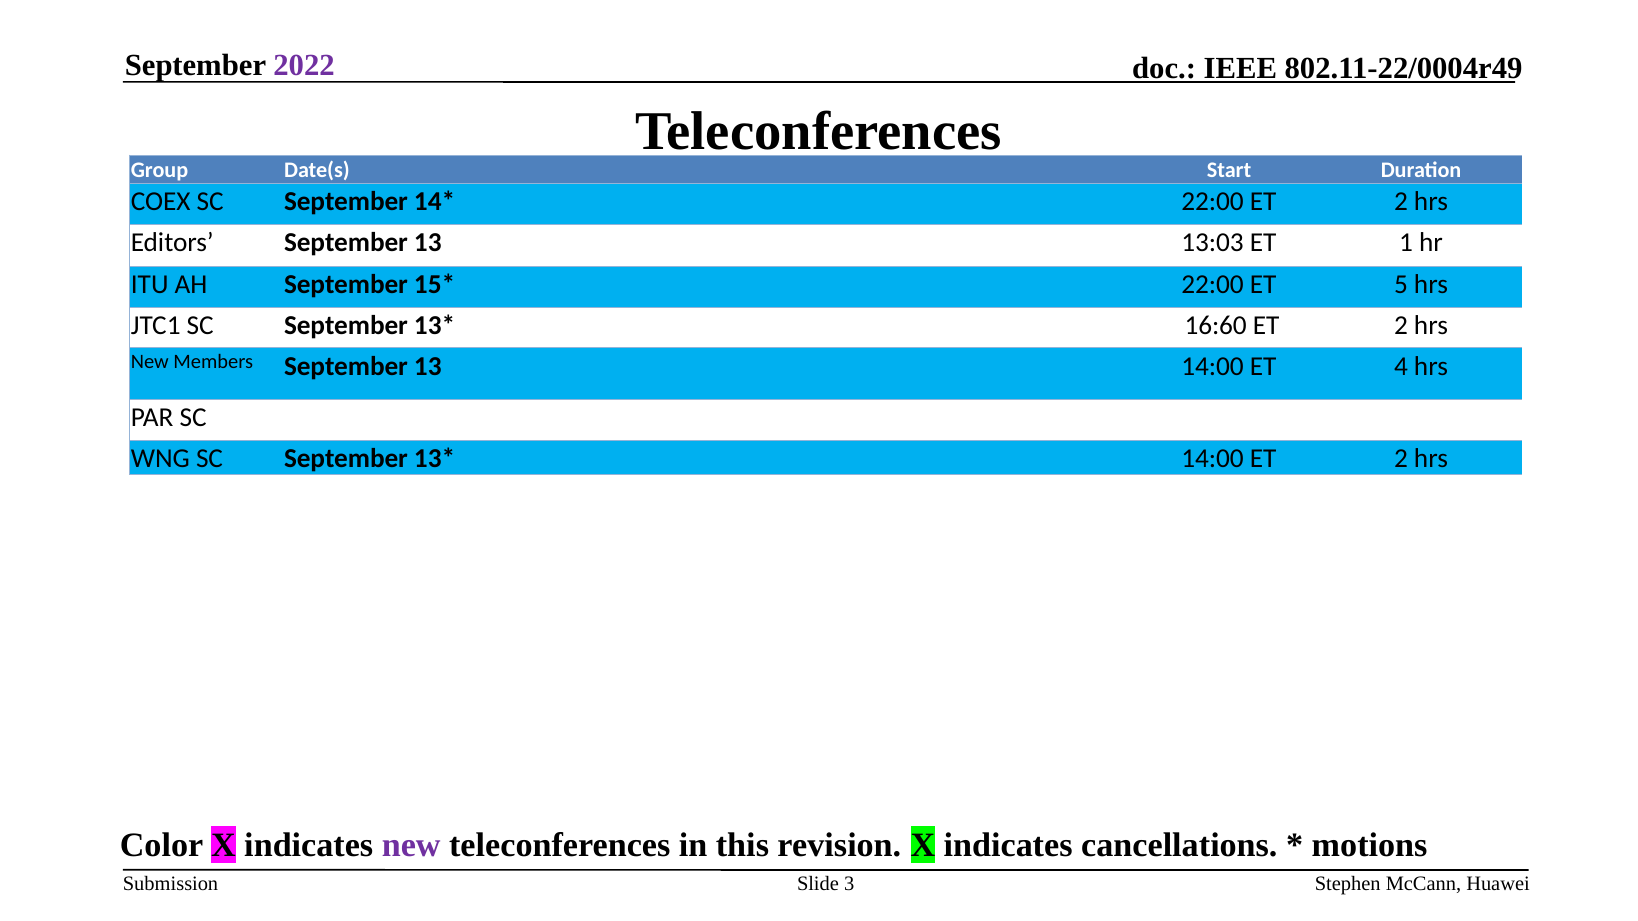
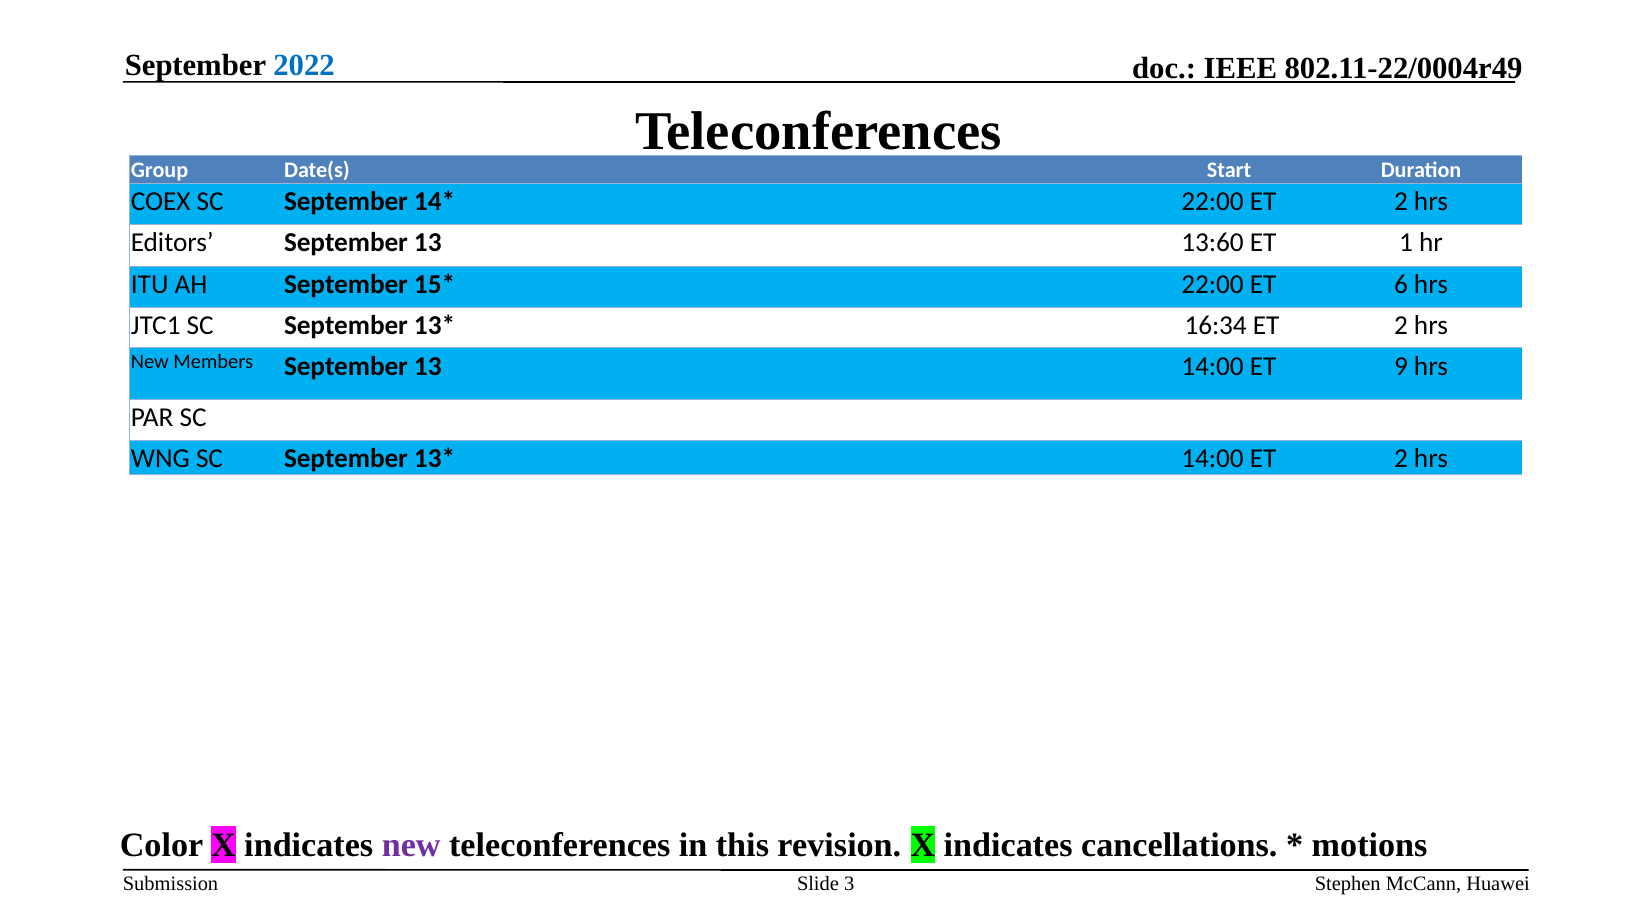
2022 colour: purple -> blue
13:03: 13:03 -> 13:60
5: 5 -> 6
16:60: 16:60 -> 16:34
4: 4 -> 9
